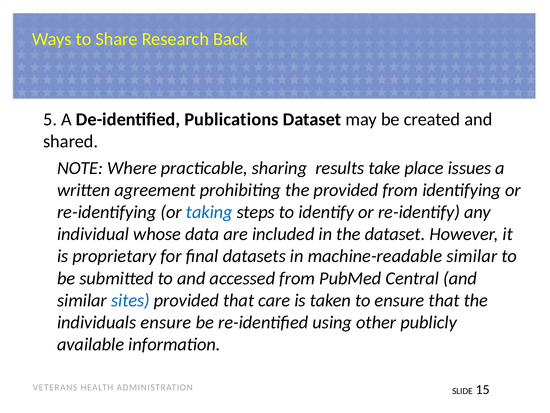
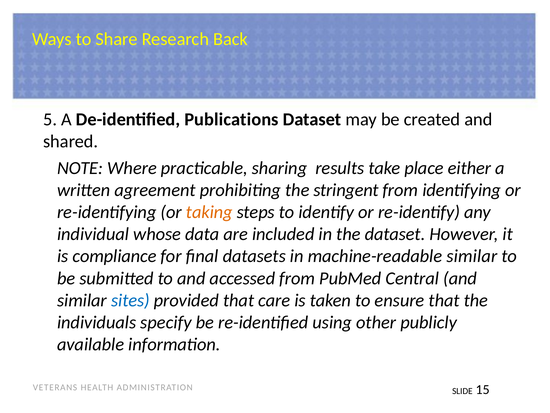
issues: issues -> either
the provided: provided -> stringent
taking colour: blue -> orange
proprietary: proprietary -> compliance
individuals ensure: ensure -> specify
